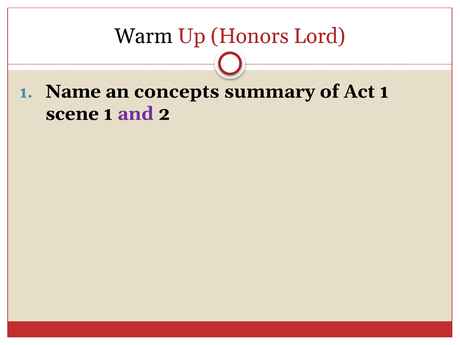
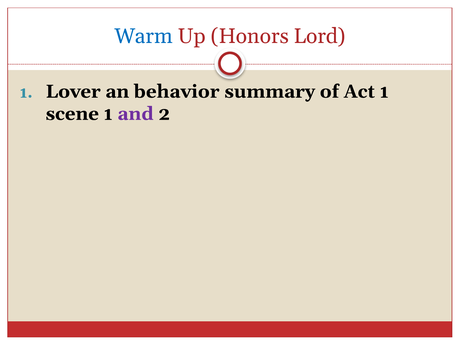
Warm colour: black -> blue
Name: Name -> Lover
concepts: concepts -> behavior
